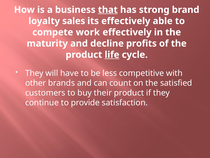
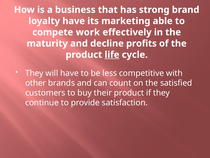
that underline: present -> none
loyalty sales: sales -> have
its effectively: effectively -> marketing
